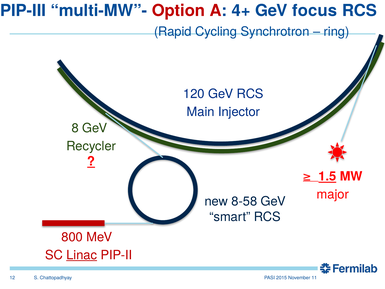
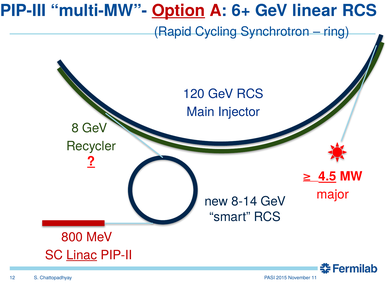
Option underline: none -> present
4+: 4+ -> 6+
focus: focus -> linear
1.5: 1.5 -> 4.5
8-58: 8-58 -> 8-14
